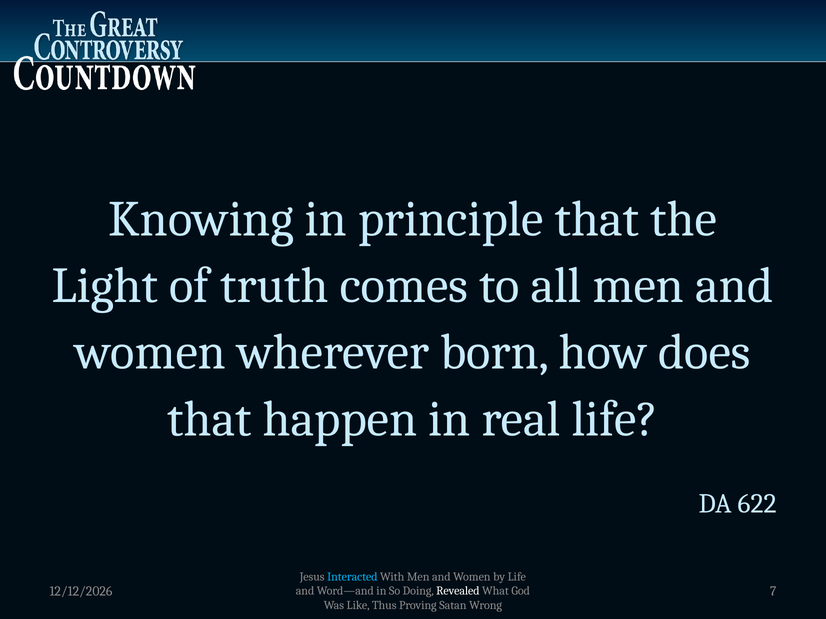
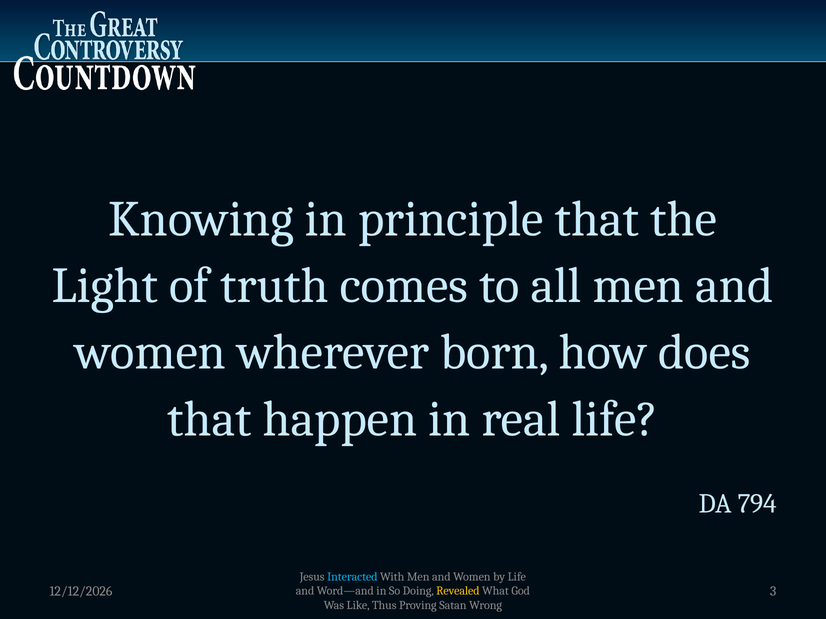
622: 622 -> 794
7: 7 -> 3
Revealed colour: white -> yellow
